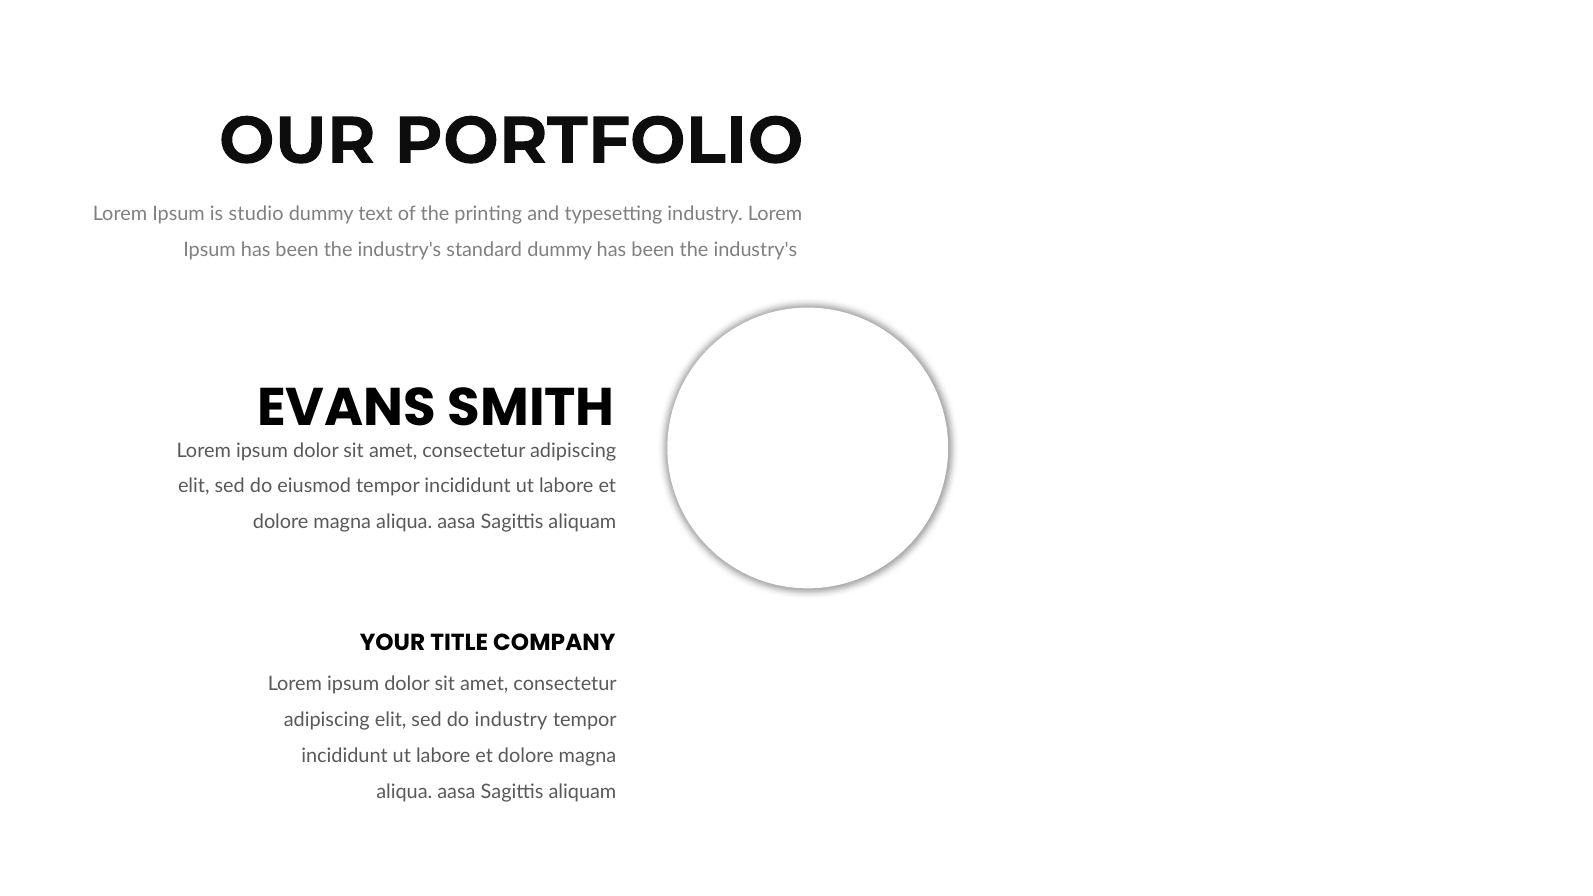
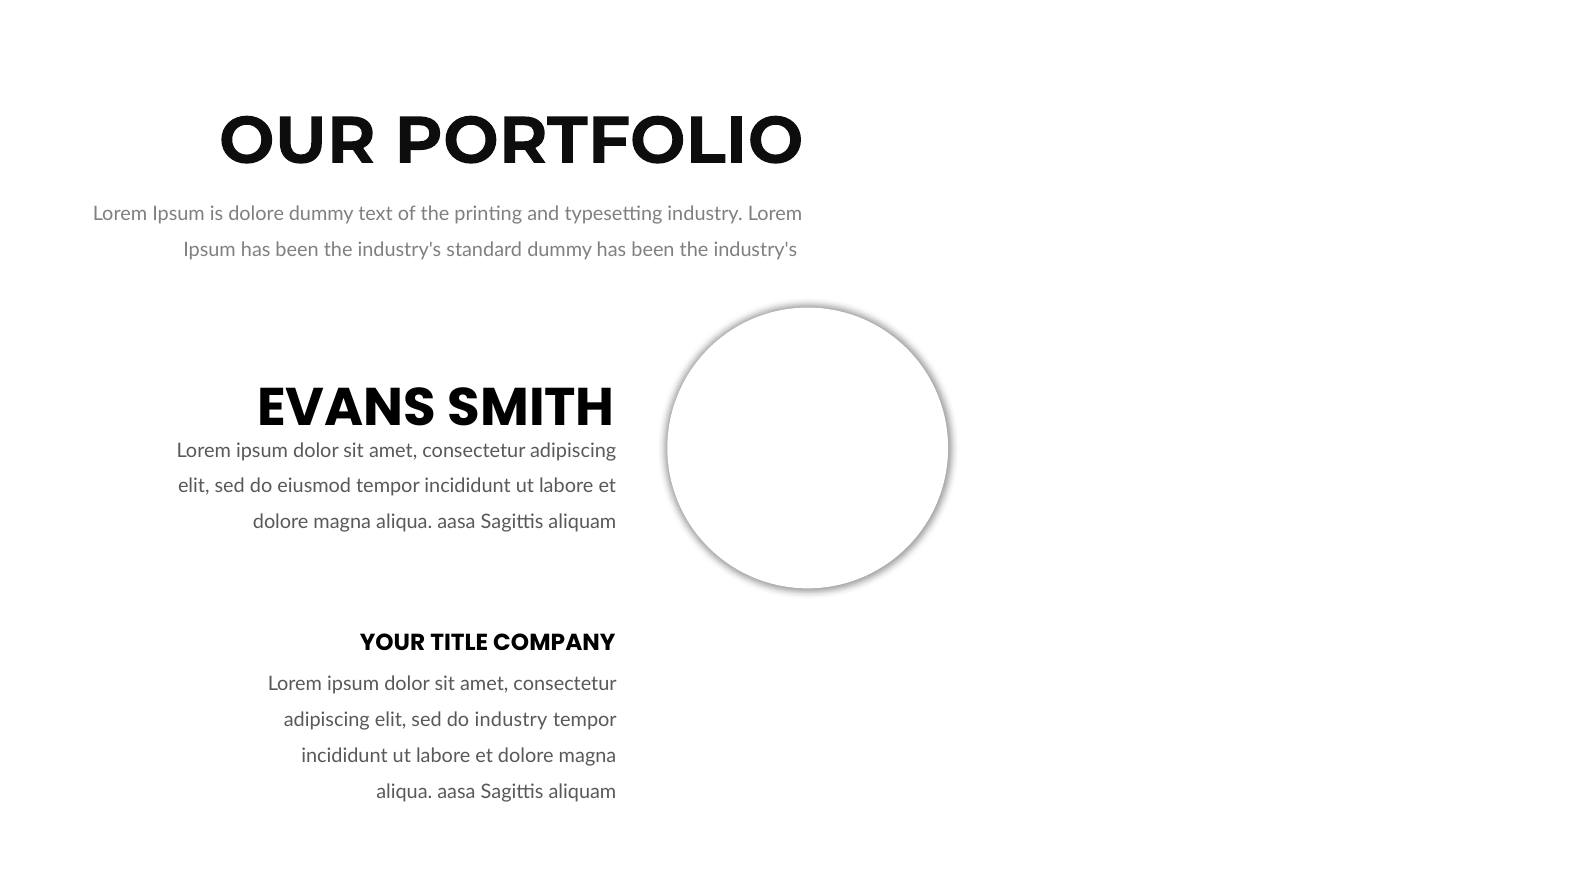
is studio: studio -> dolore
